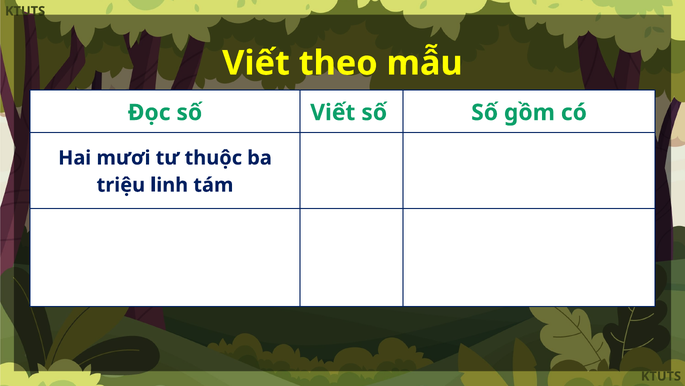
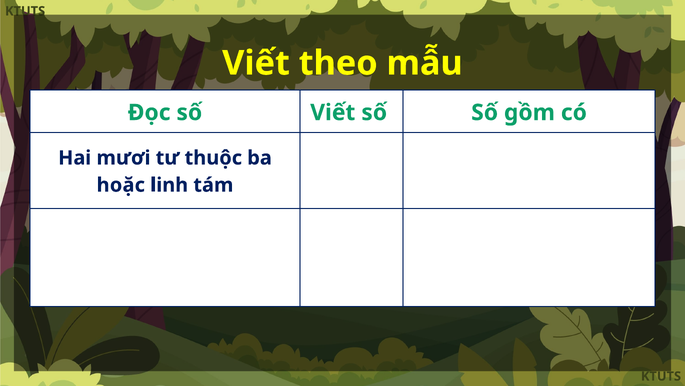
triệu: triệu -> hoặc
